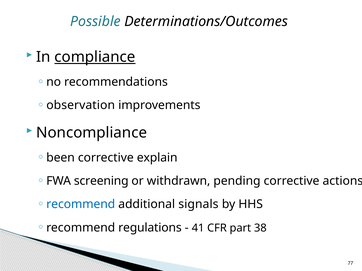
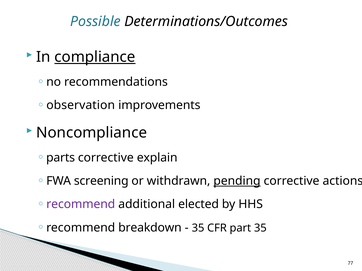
been: been -> parts
pending underline: none -> present
recommend at (81, 205) colour: blue -> purple
signals: signals -> elected
regulations: regulations -> breakdown
41 at (198, 228): 41 -> 35
part 38: 38 -> 35
